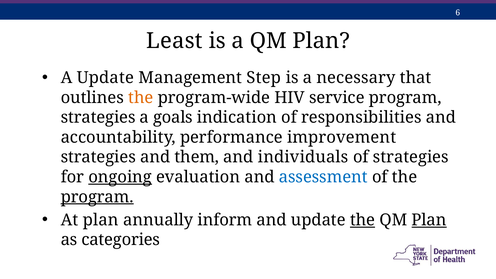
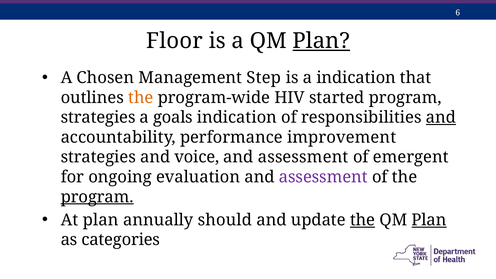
Least: Least -> Floor
Plan at (321, 41) underline: none -> present
A Update: Update -> Chosen
a necessary: necessary -> indication
service: service -> started
and at (441, 118) underline: none -> present
them: them -> voice
individuals at (303, 157): individuals -> assessment
of strategies: strategies -> emergent
ongoing underline: present -> none
assessment at (323, 177) colour: blue -> purple
inform: inform -> should
